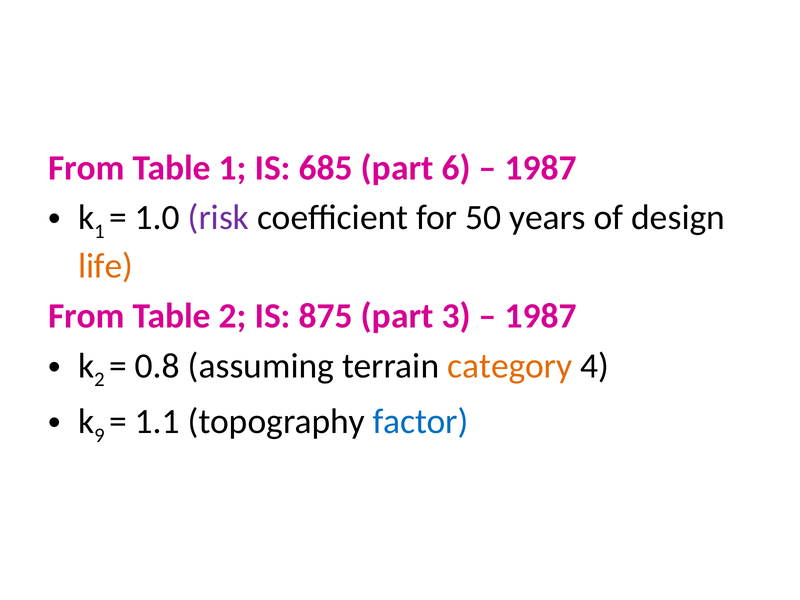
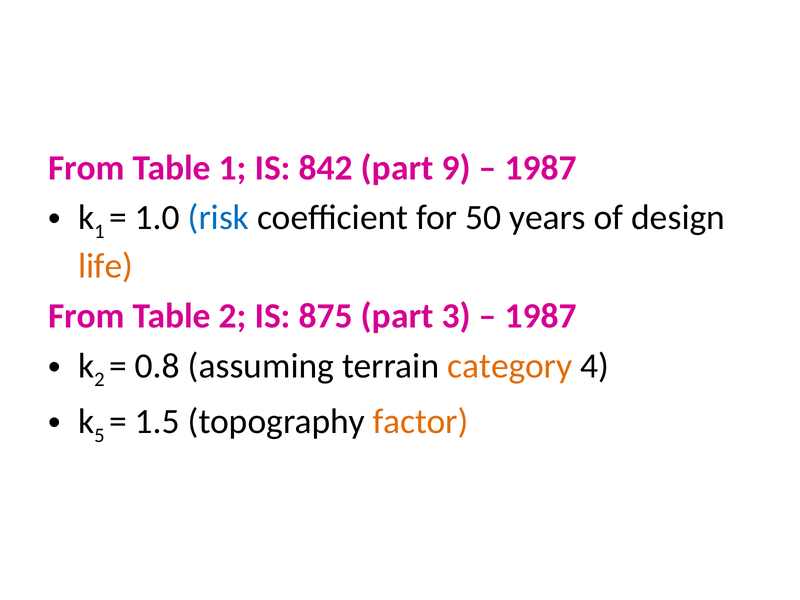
685: 685 -> 842
6: 6 -> 9
risk colour: purple -> blue
9: 9 -> 5
1.1: 1.1 -> 1.5
factor colour: blue -> orange
